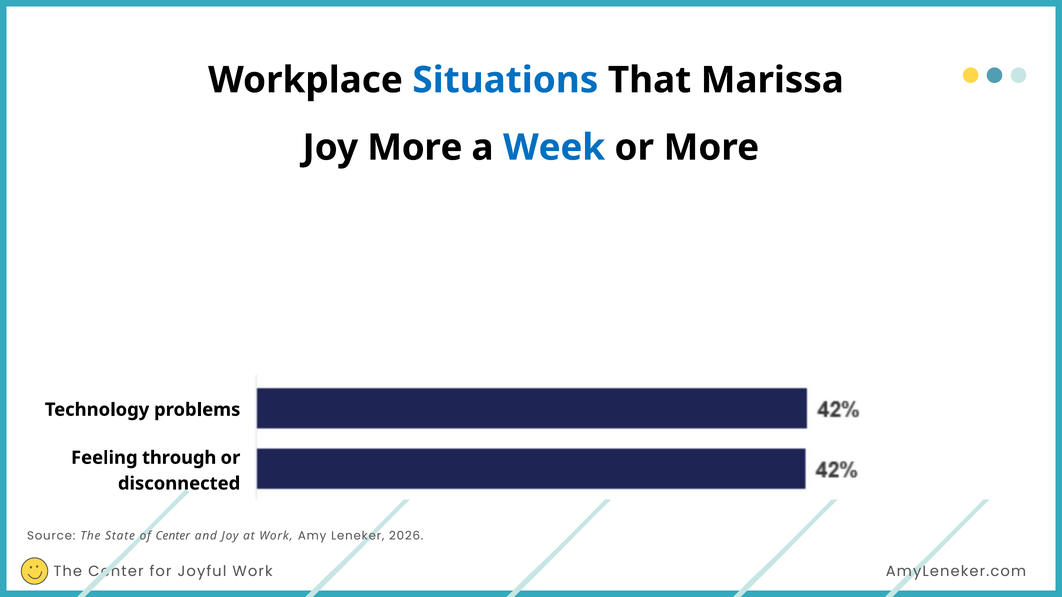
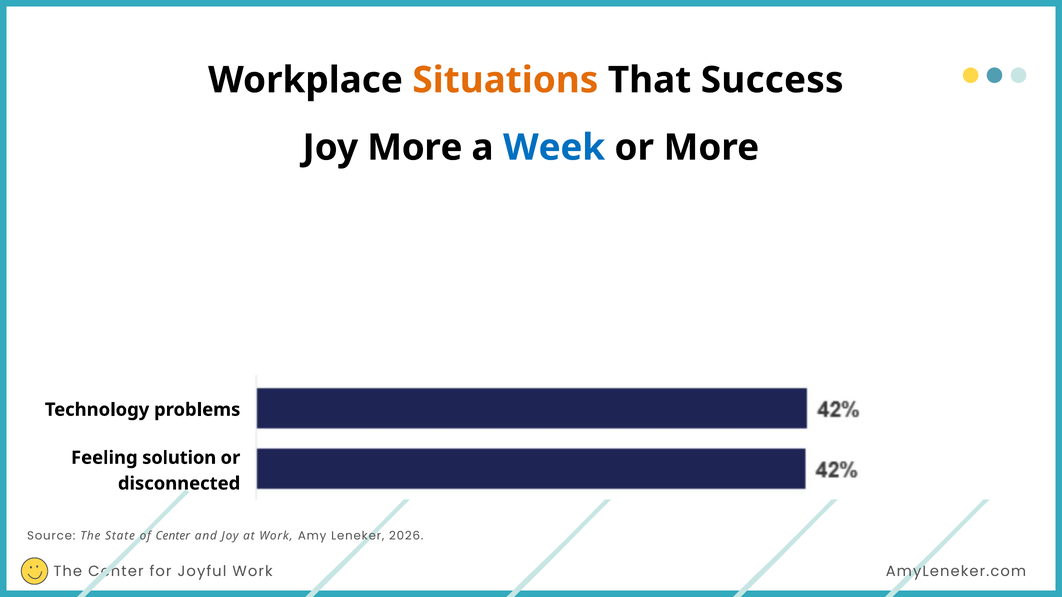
Situations colour: blue -> orange
Marissa: Marissa -> Success
through: through -> solution
